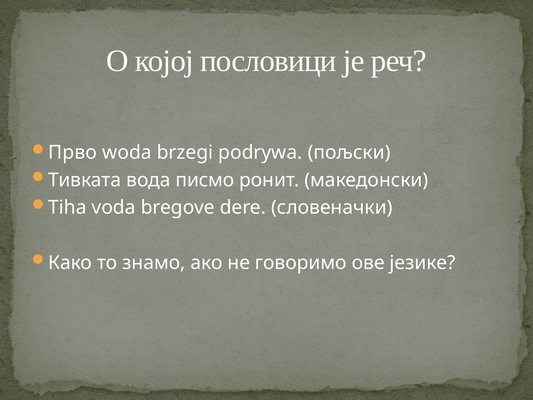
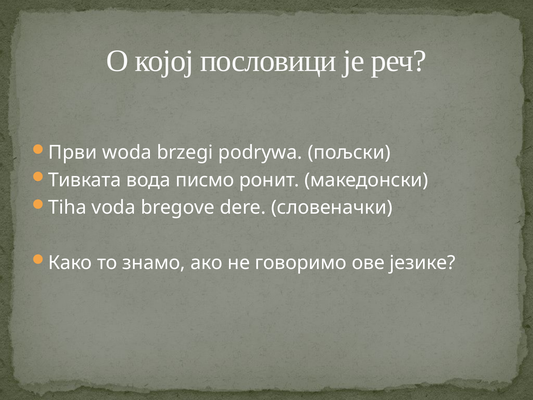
Прво: Прво -> Први
